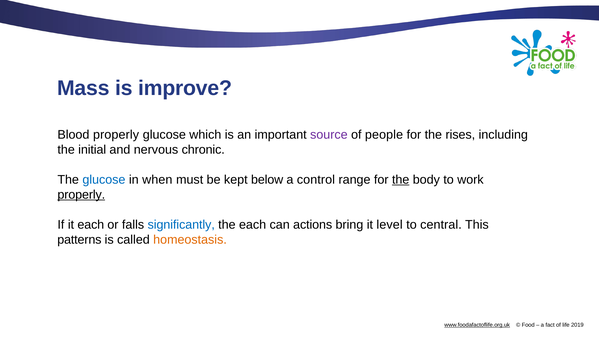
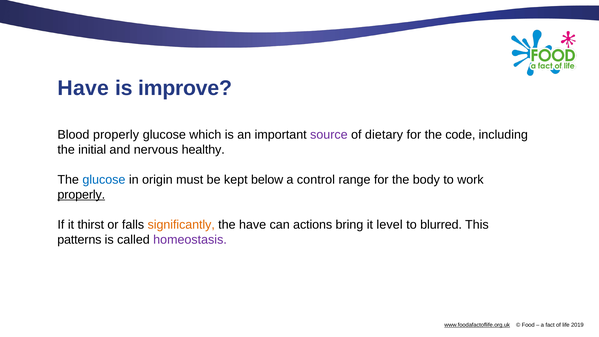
Mass at (83, 88): Mass -> Have
people: people -> dietary
rises: rises -> code
chronic: chronic -> healthy
when: when -> origin
the at (401, 180) underline: present -> none
it each: each -> thirst
significantly colour: blue -> orange
the each: each -> have
central: central -> blurred
homeostasis colour: orange -> purple
